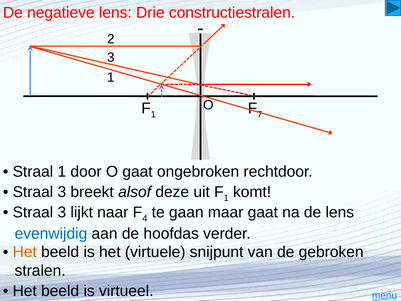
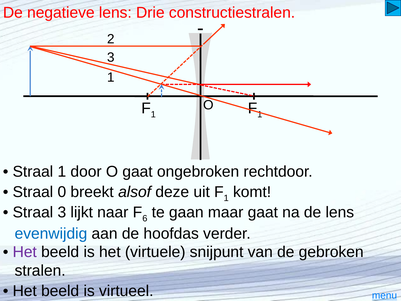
7 at (260, 114): 7 -> 1
3 at (62, 192): 3 -> 0
4: 4 -> 6
Het at (25, 252) colour: orange -> purple
